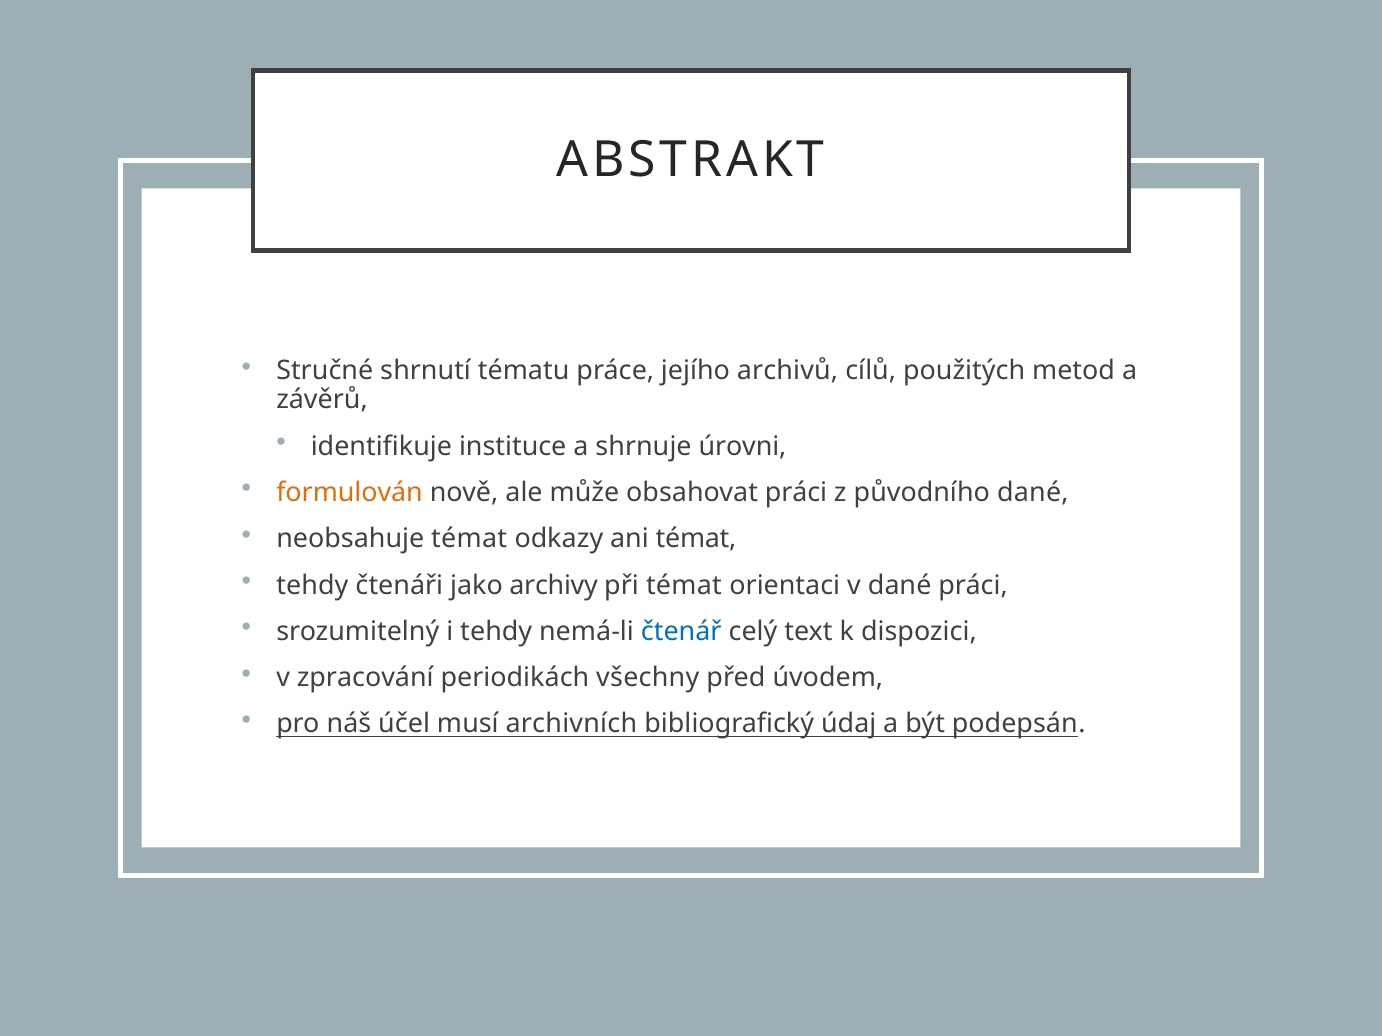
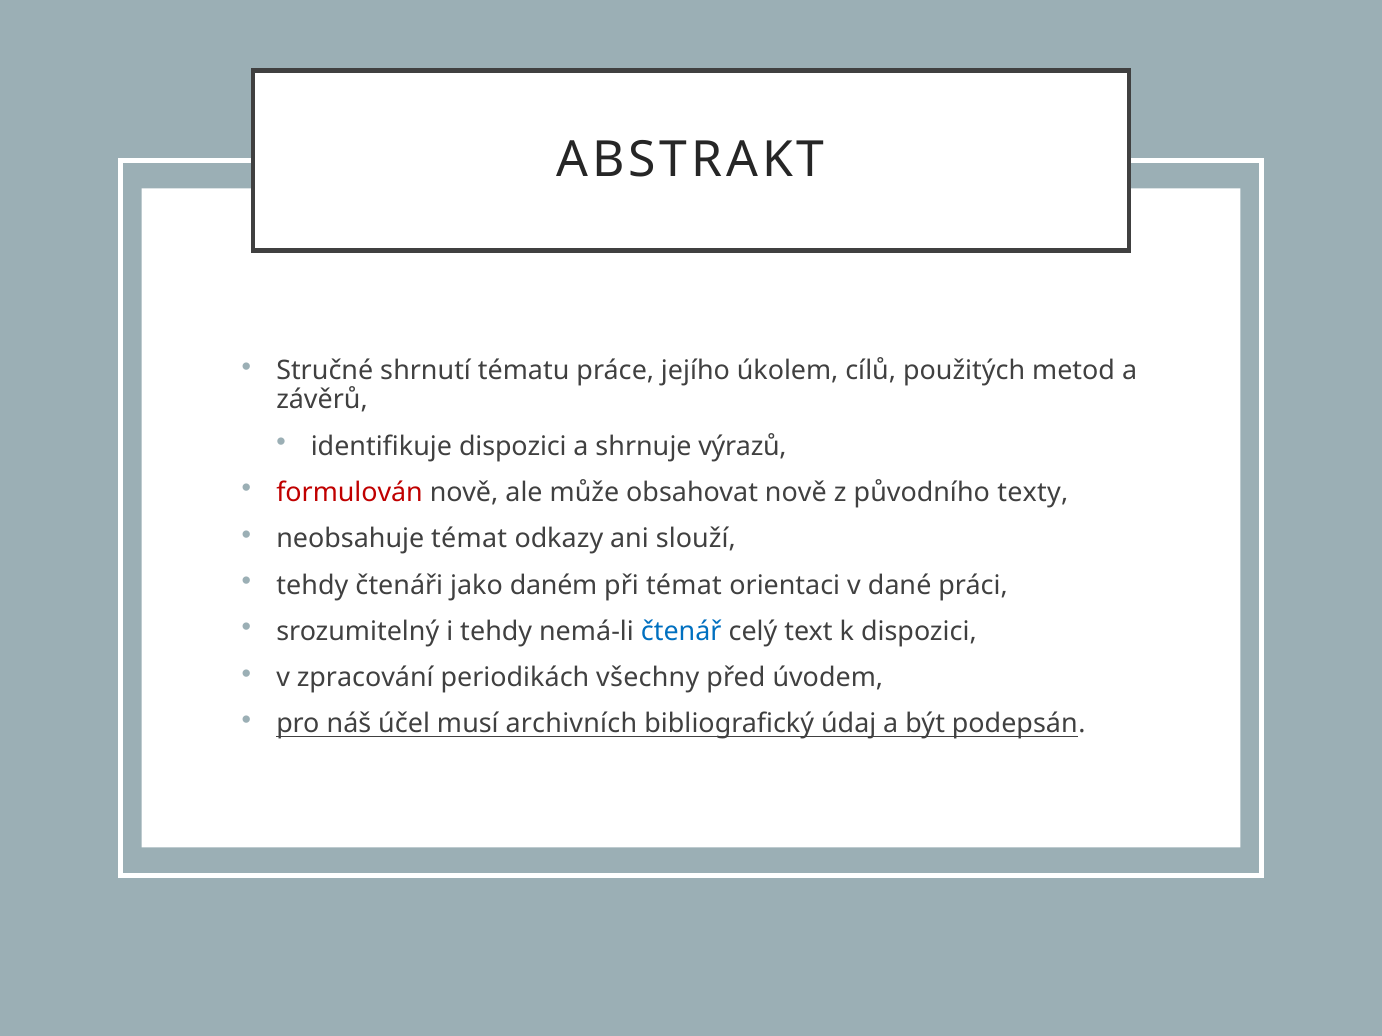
archivů: archivů -> úkolem
identifikuje instituce: instituce -> dispozici
úrovni: úrovni -> výrazů
formulován colour: orange -> red
obsahovat práci: práci -> nově
původního dané: dané -> texty
ani témat: témat -> slouží
archivy: archivy -> daném
